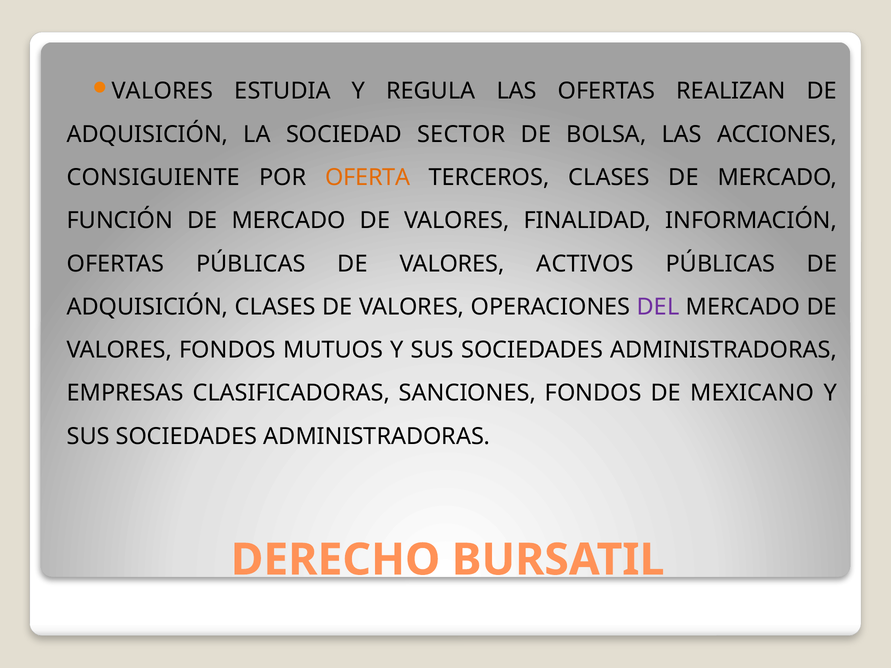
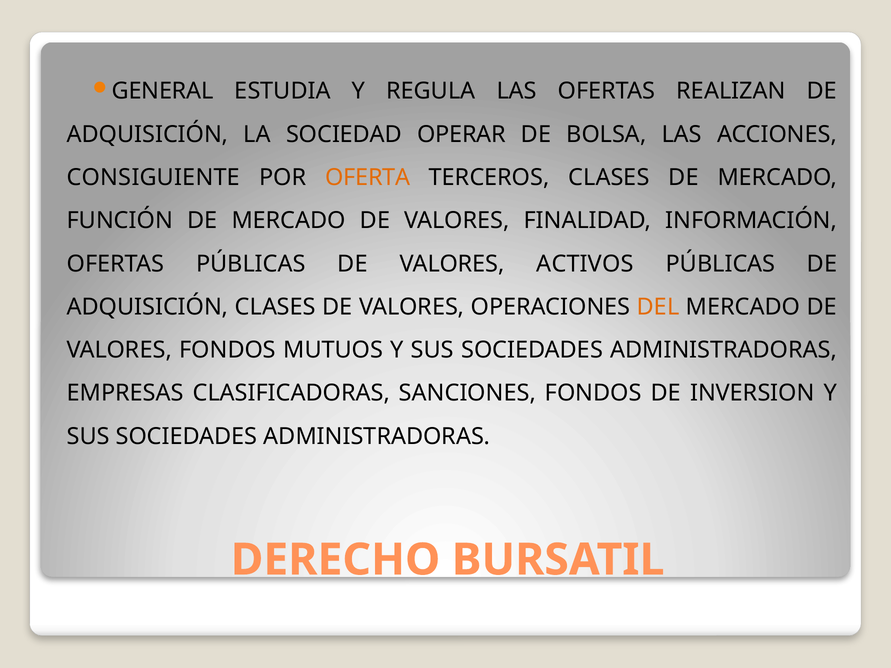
VALORES at (162, 91): VALORES -> GENERAL
SECTOR: SECTOR -> OPERAR
DEL colour: purple -> orange
MEXICANO: MEXICANO -> INVERSION
